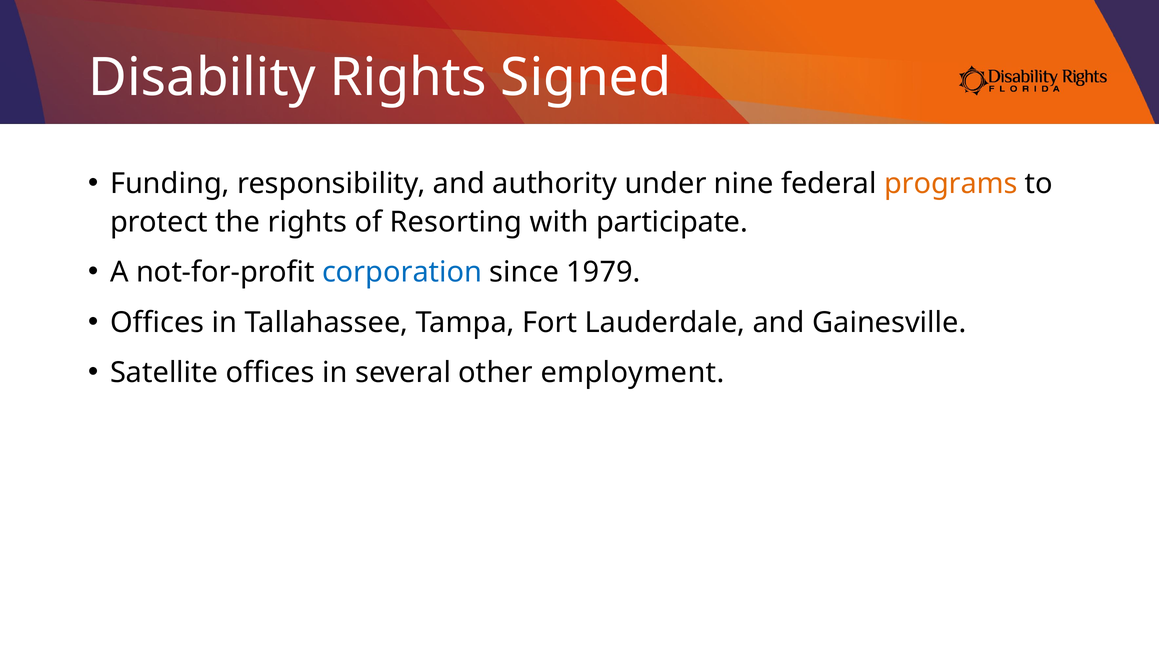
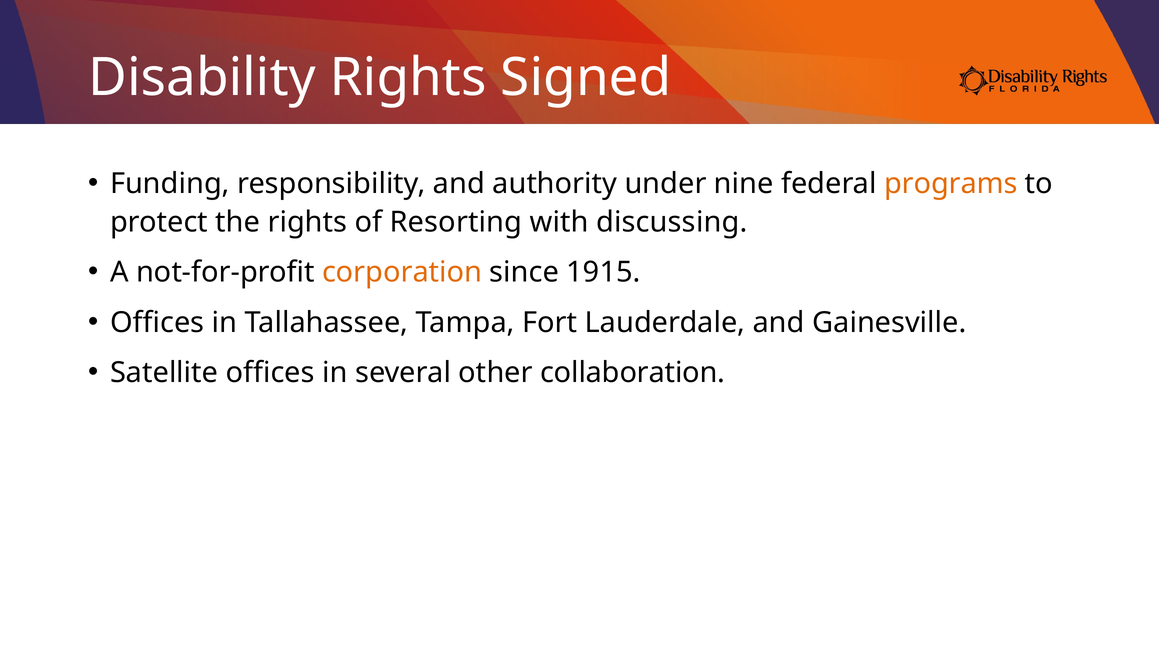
participate: participate -> discussing
corporation colour: blue -> orange
1979: 1979 -> 1915
employment: employment -> collaboration
